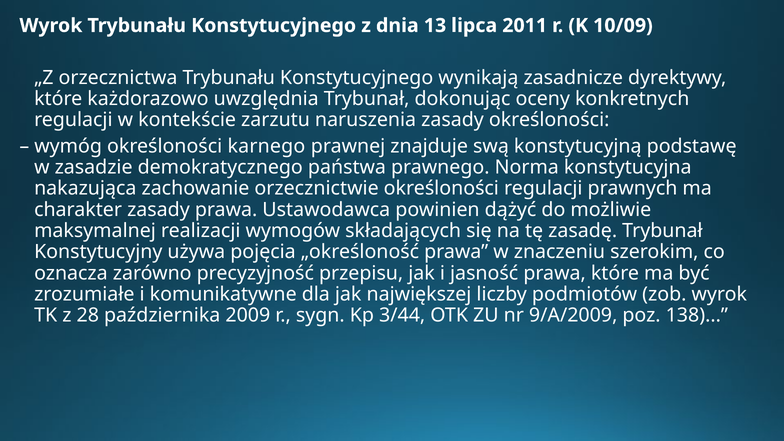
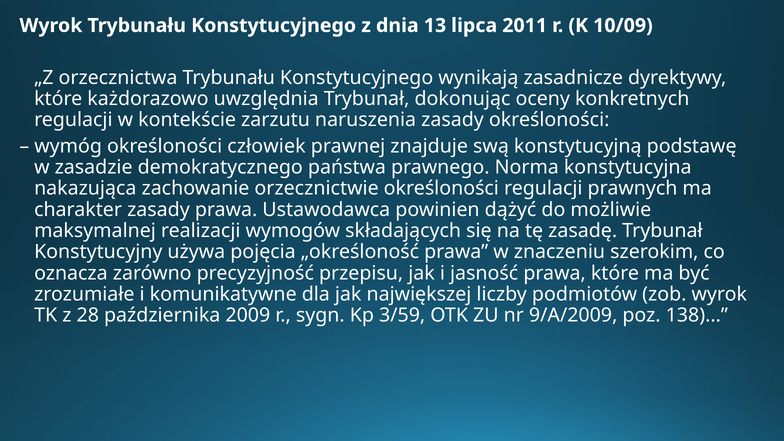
karnego: karnego -> człowiek
3/44: 3/44 -> 3/59
